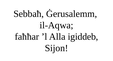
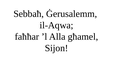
igiddeb: igiddeb -> għamel
